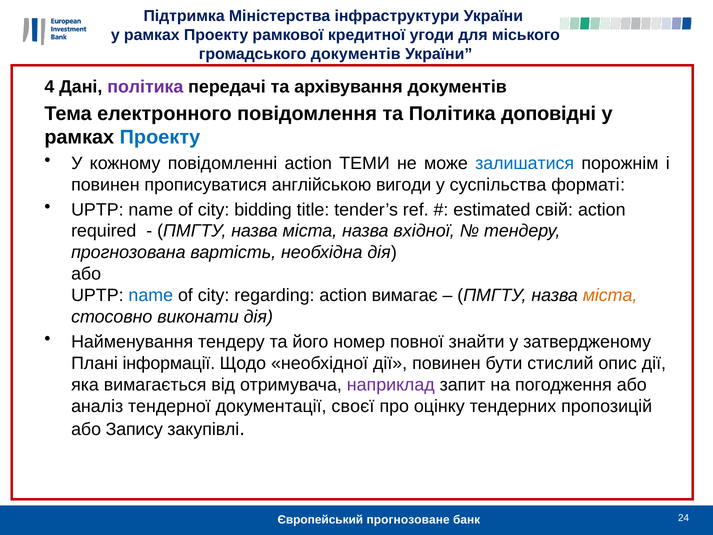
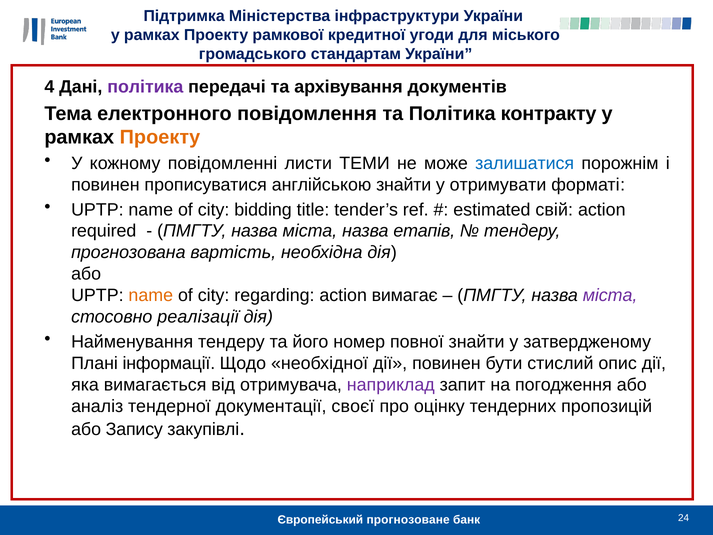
громадського документів: документів -> стандартам
доповідні: доповідні -> контракту
Проекту at (160, 137) colour: blue -> orange
повідомленні action: action -> листи
англійською вигоди: вигоди -> знайти
суспільства: суспільства -> отримувати
вхідної: вхідної -> етапів
name at (151, 295) colour: blue -> orange
міста at (610, 295) colour: orange -> purple
виконати: виконати -> реалізації
